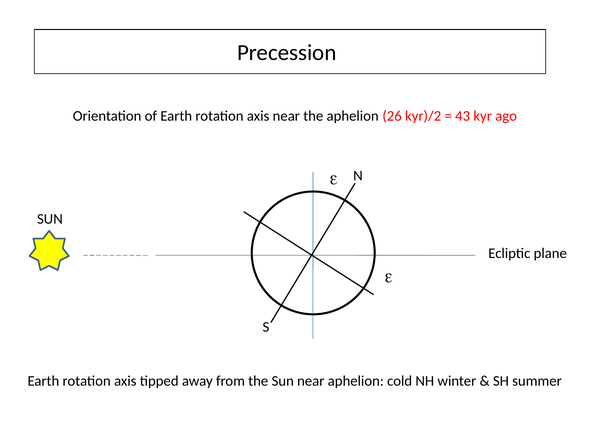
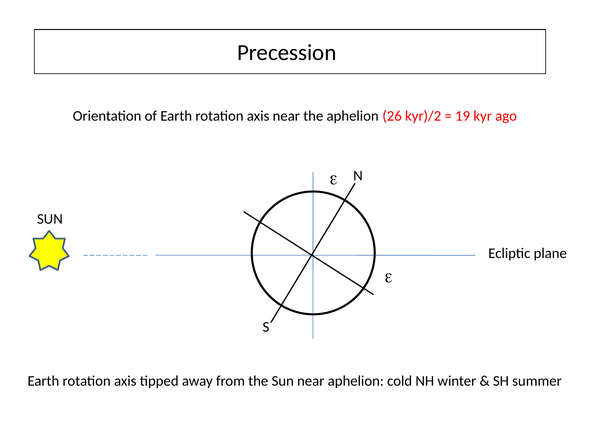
43: 43 -> 19
